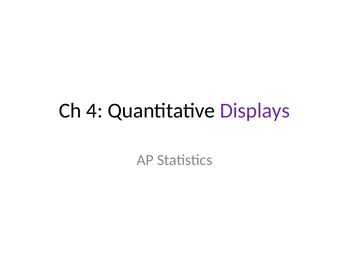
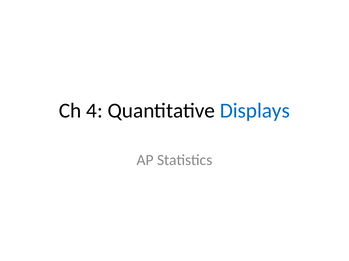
Displays colour: purple -> blue
